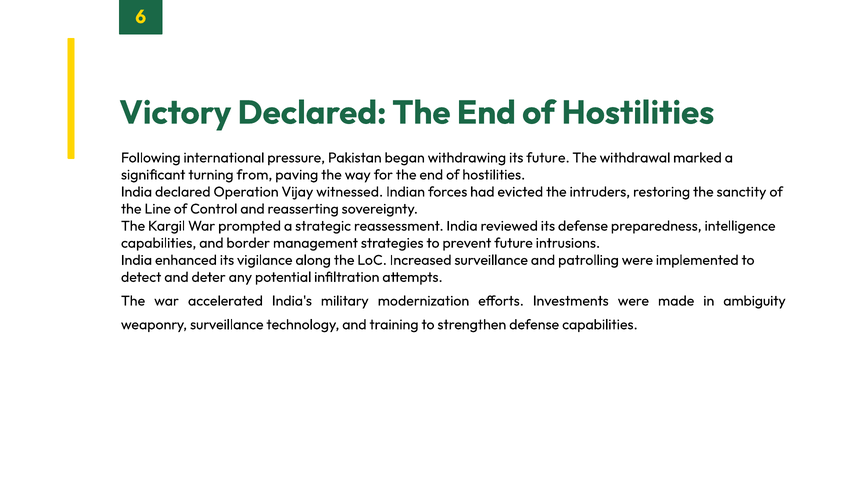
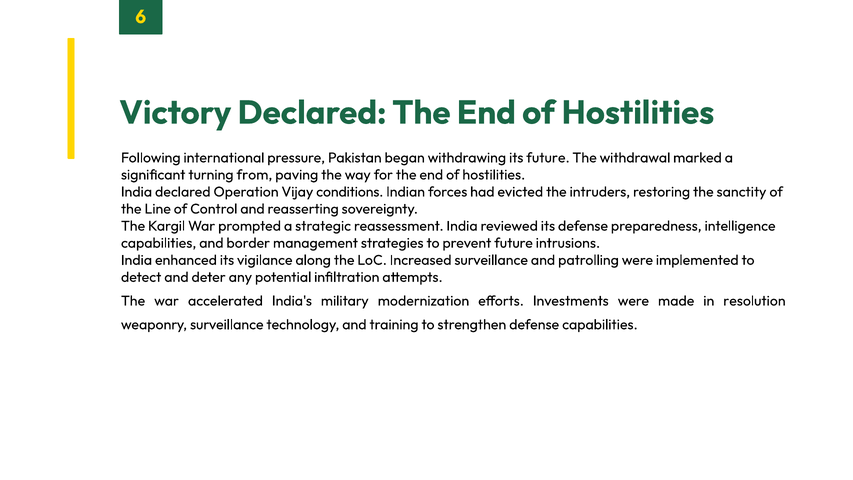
witnessed: witnessed -> conditions
ambiguity: ambiguity -> resolution
